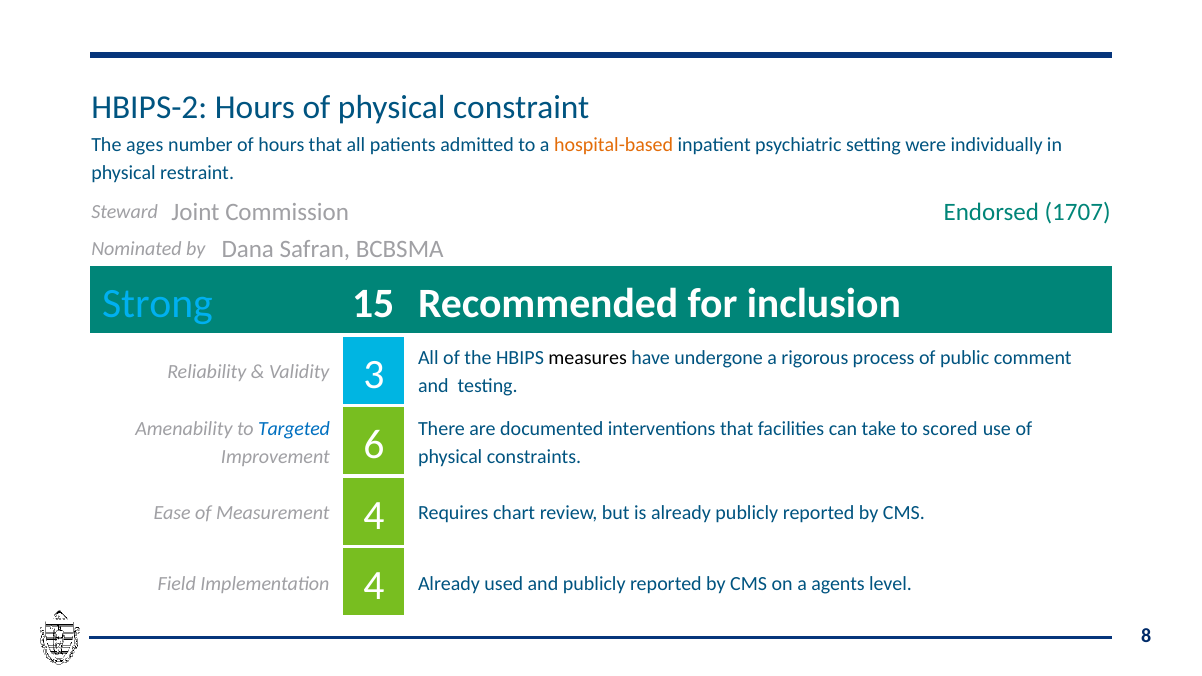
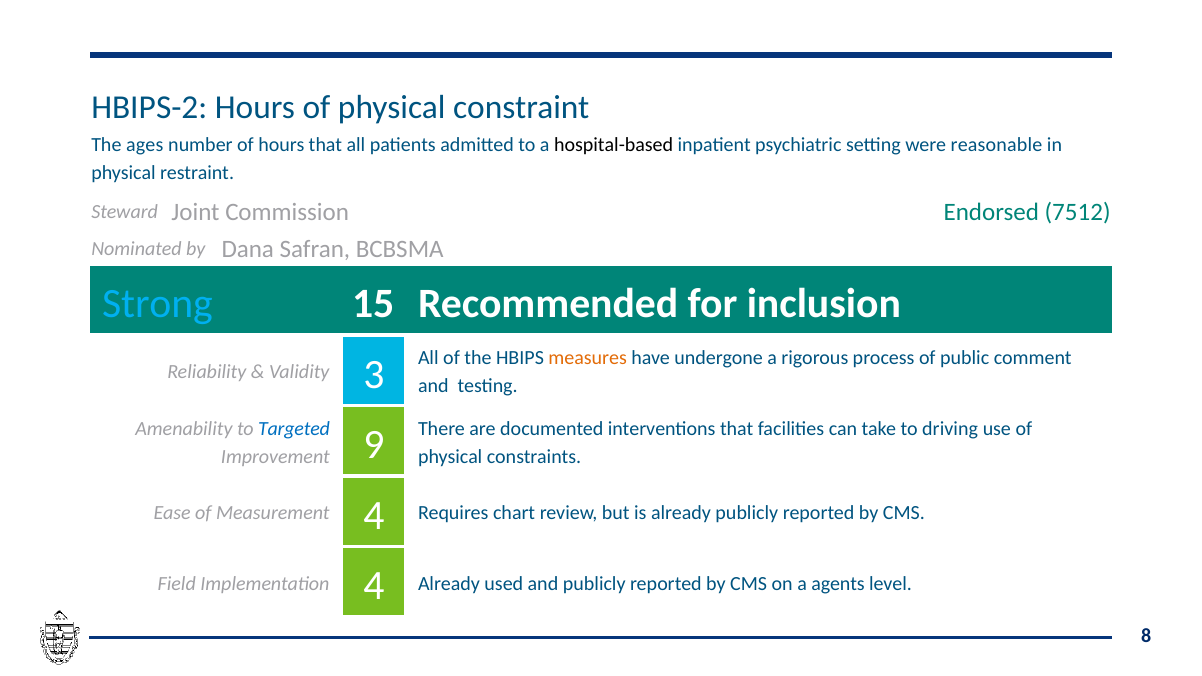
hospital-based colour: orange -> black
individually: individually -> reasonable
1707: 1707 -> 7512
measures colour: black -> orange
6: 6 -> 9
scored: scored -> driving
